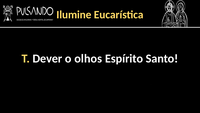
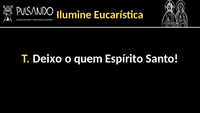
Dever: Dever -> Deixo
olhos: olhos -> quem
